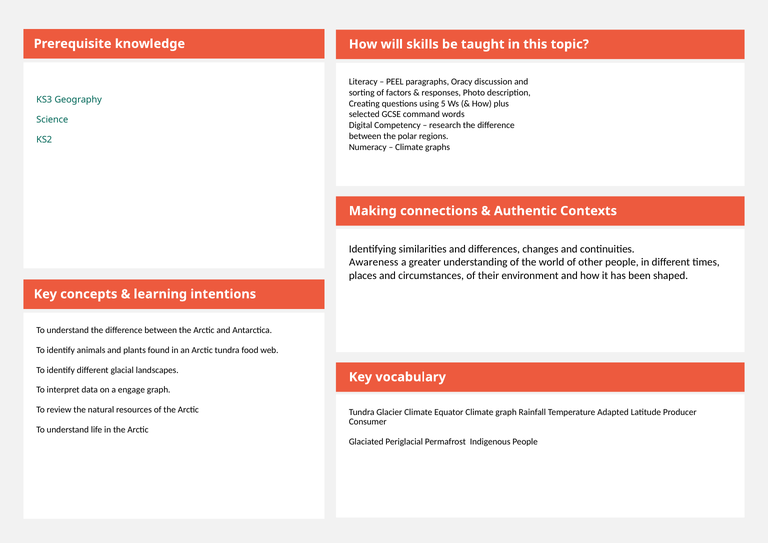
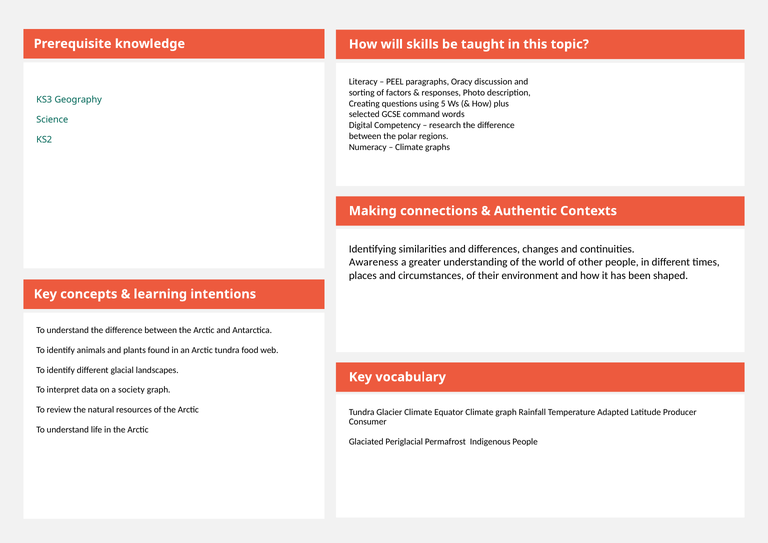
engage: engage -> society
